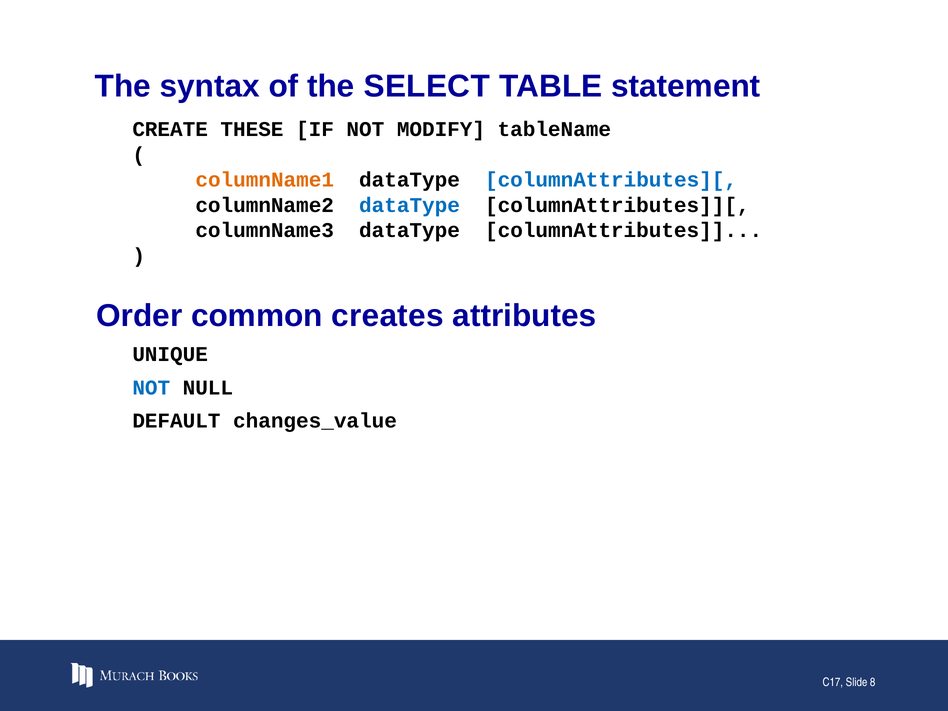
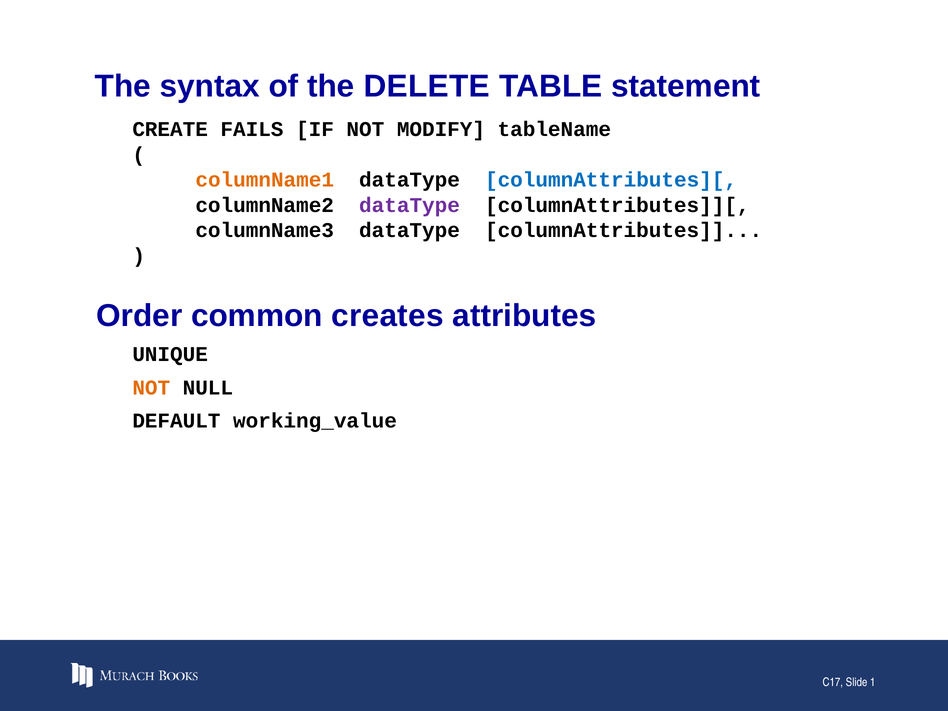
SELECT: SELECT -> DELETE
THESE: THESE -> FAILS
dataType at (410, 205) colour: blue -> purple
NOT at (151, 388) colour: blue -> orange
changes_value: changes_value -> working_value
8: 8 -> 1
